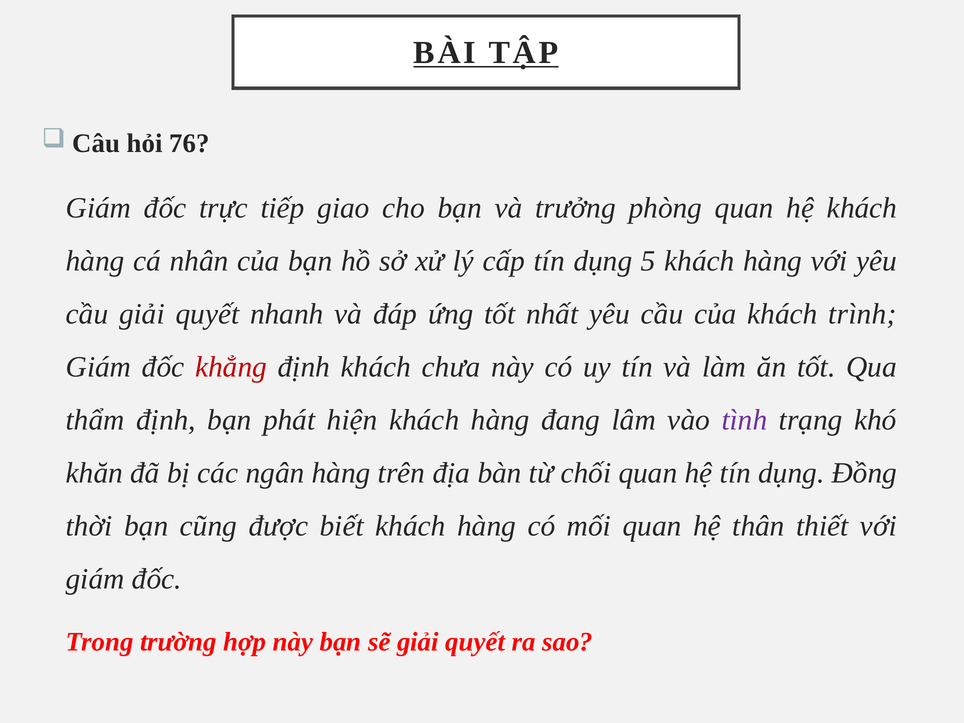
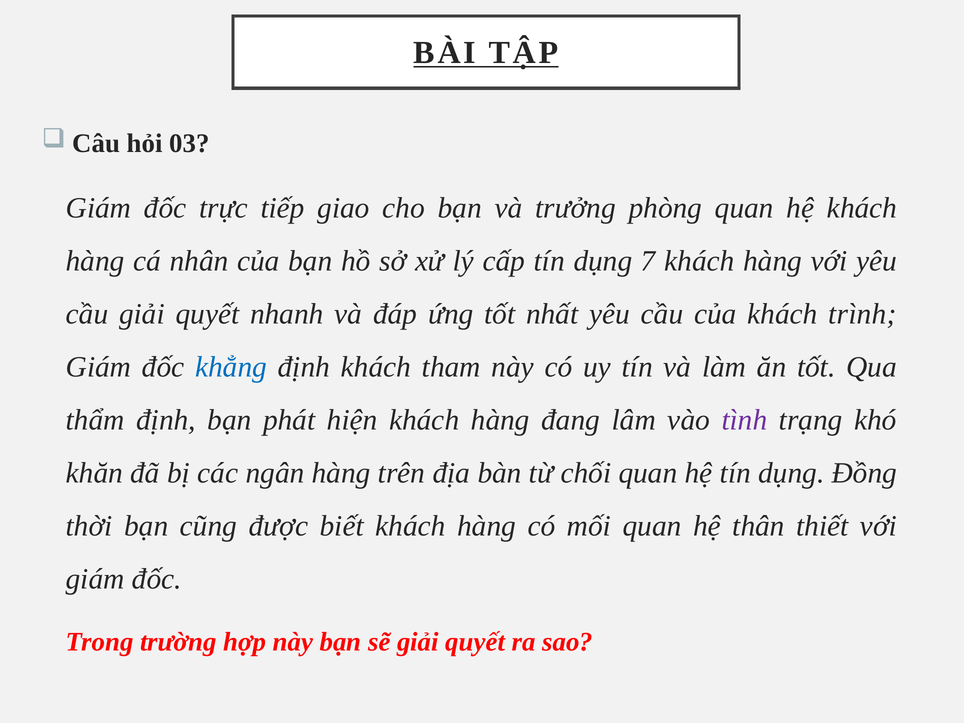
76: 76 -> 03
5: 5 -> 7
khẳng colour: red -> blue
chưa: chưa -> tham
